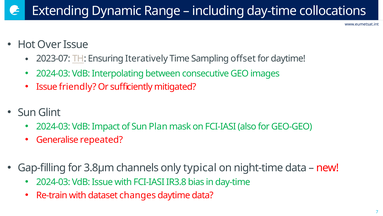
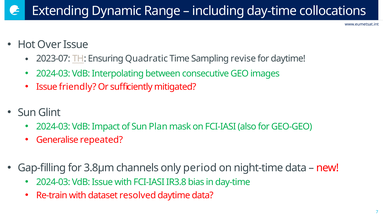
Iteratively: Iteratively -> Quadratic
offset: offset -> revise
typical: typical -> period
changes: changes -> resolved
